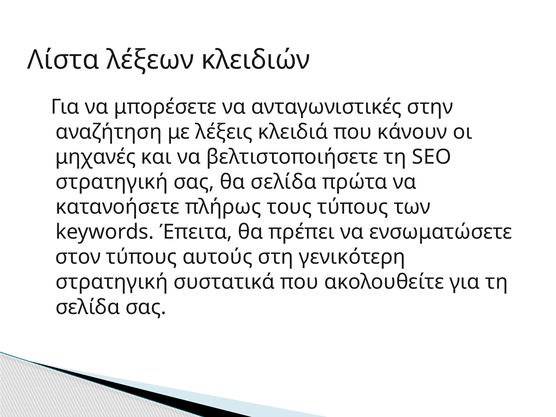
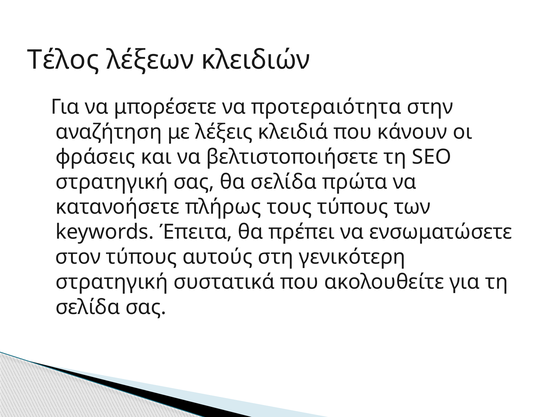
Λίστα: Λίστα -> Τέλος
ανταγωνιστικές: ανταγωνιστικές -> προτεραιότητα
μηχανές: μηχανές -> φράσεις
